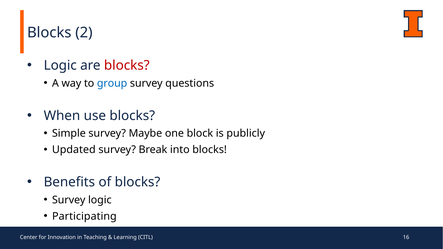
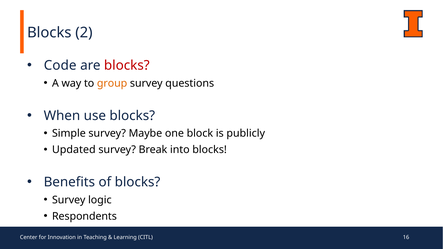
Logic at (60, 66): Logic -> Code
group colour: blue -> orange
Participating: Participating -> Respondents
